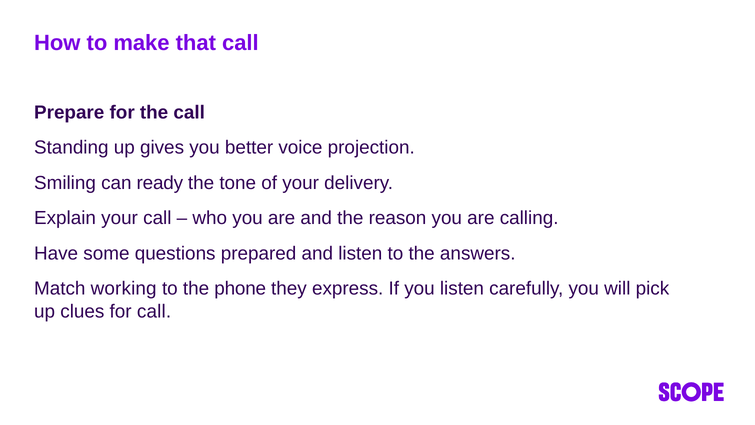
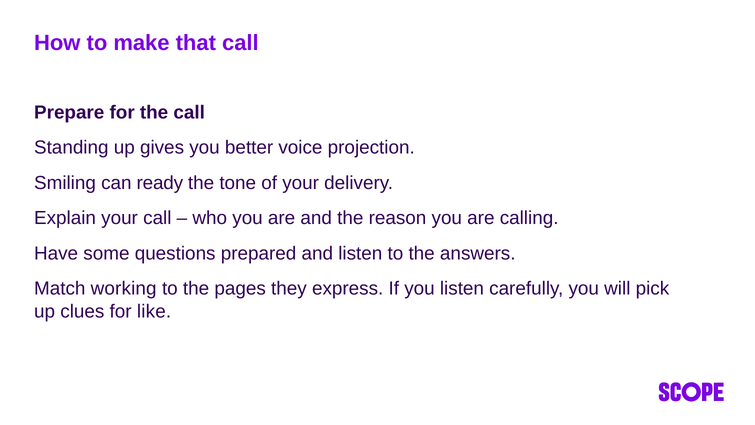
phone: phone -> pages
for call: call -> like
